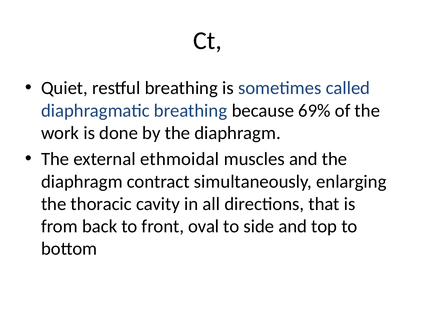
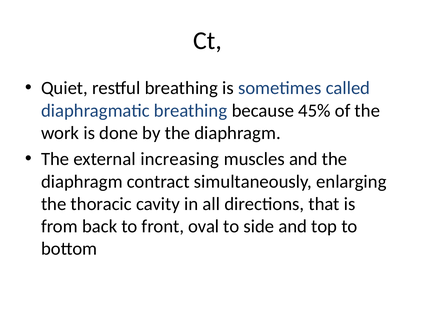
69%: 69% -> 45%
ethmoidal: ethmoidal -> increasing
